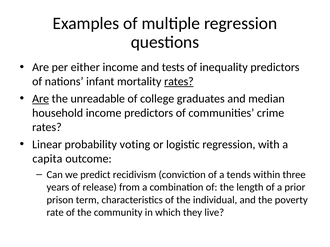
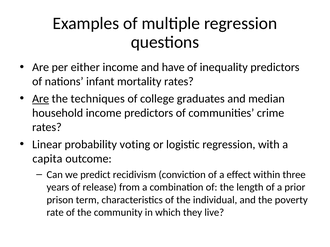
tests: tests -> have
rates at (179, 82) underline: present -> none
unreadable: unreadable -> techniques
tends: tends -> effect
